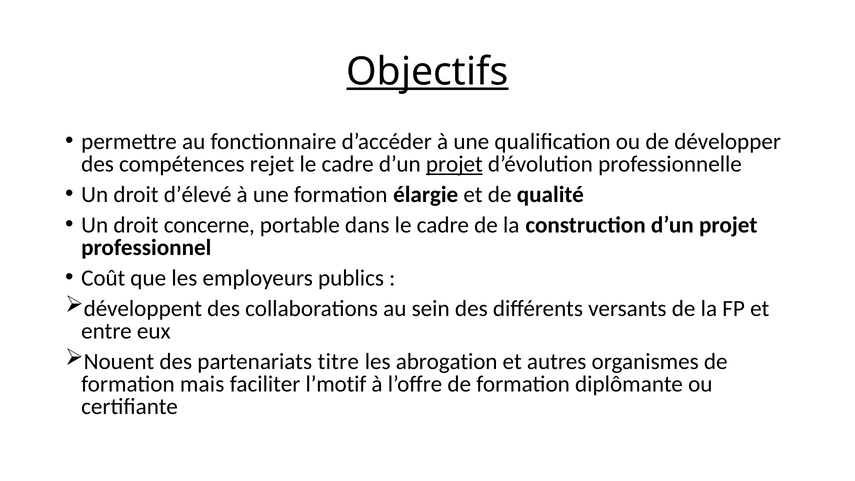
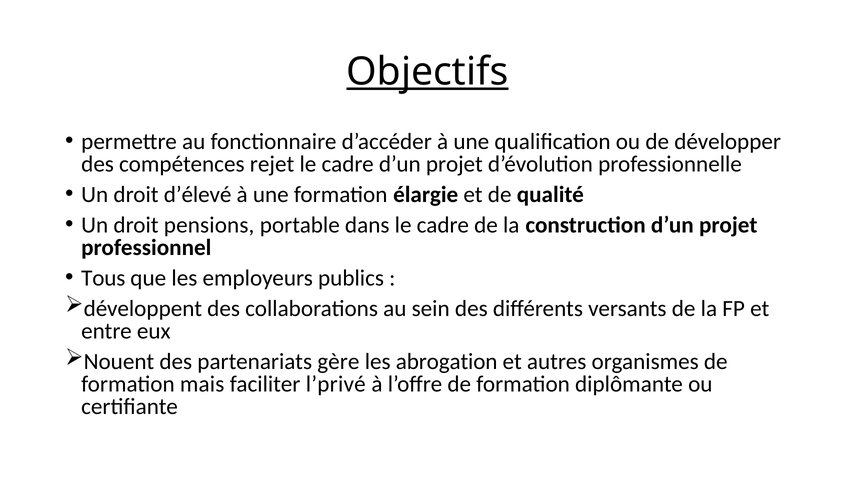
projet at (454, 164) underline: present -> none
concerne: concerne -> pensions
Coût: Coût -> Tous
titre: titre -> gère
l’motif: l’motif -> l’privé
